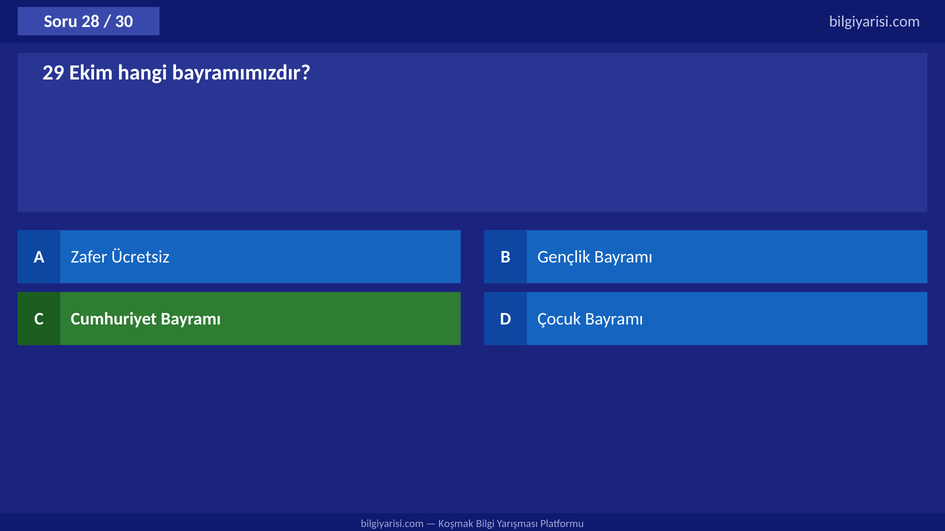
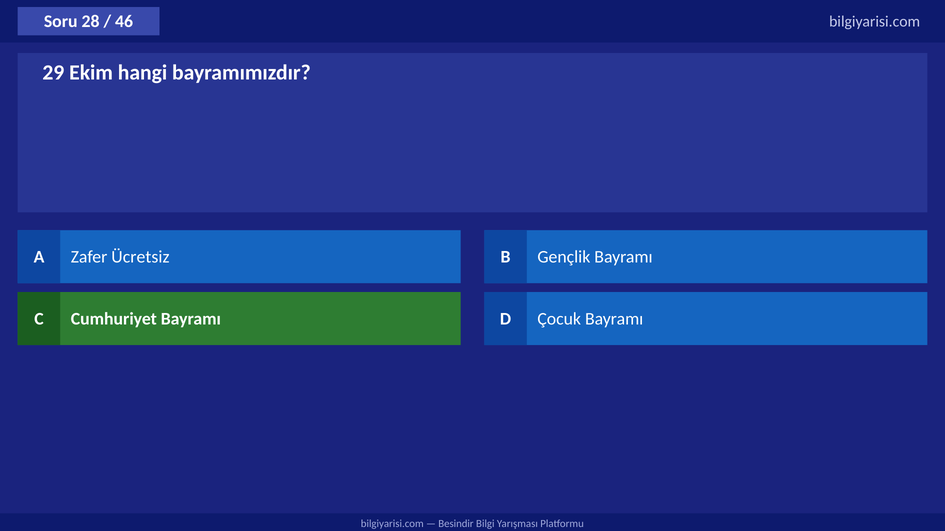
30: 30 -> 46
Koşmak: Koşmak -> Besindir
